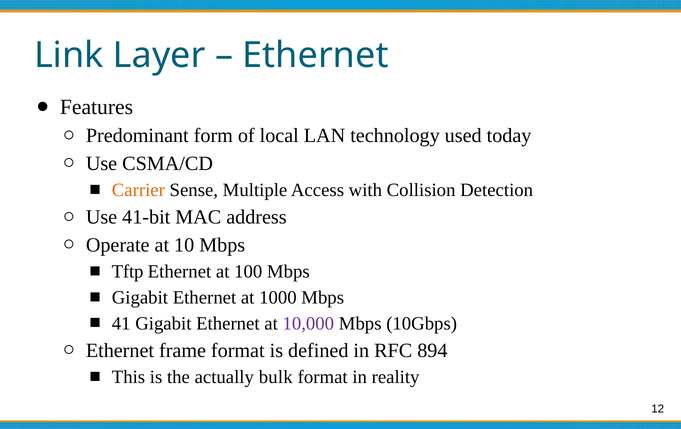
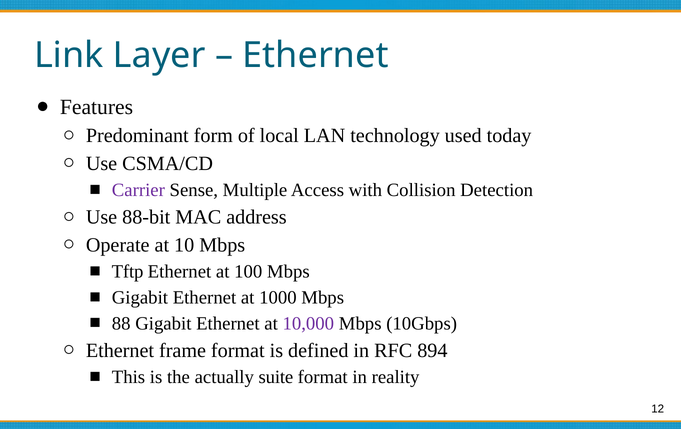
Carrier colour: orange -> purple
41-bit: 41-bit -> 88-bit
41: 41 -> 88
bulk: bulk -> suite
